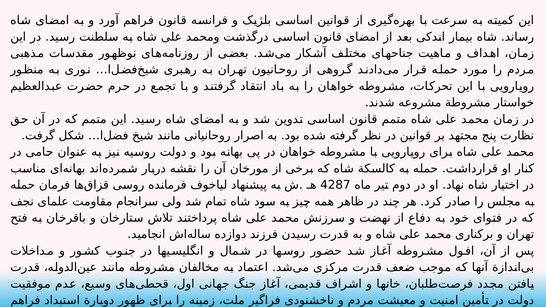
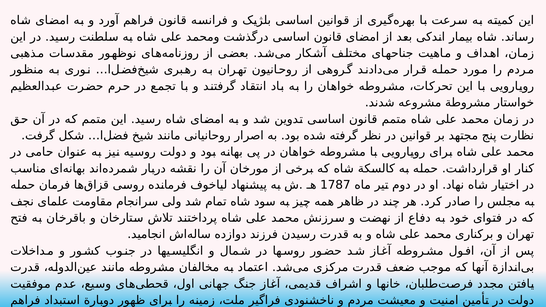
4287: 4287 -> 1787
